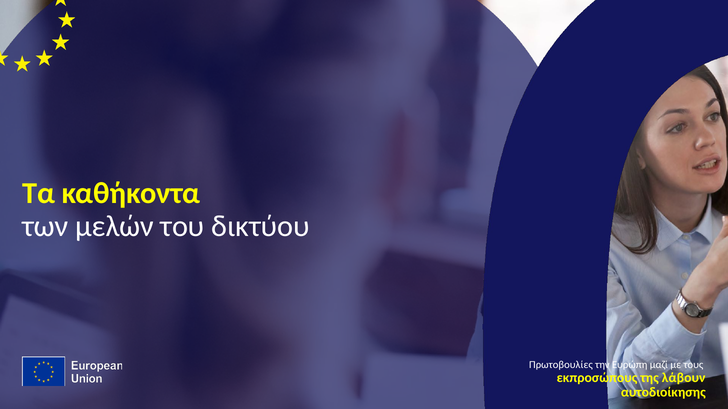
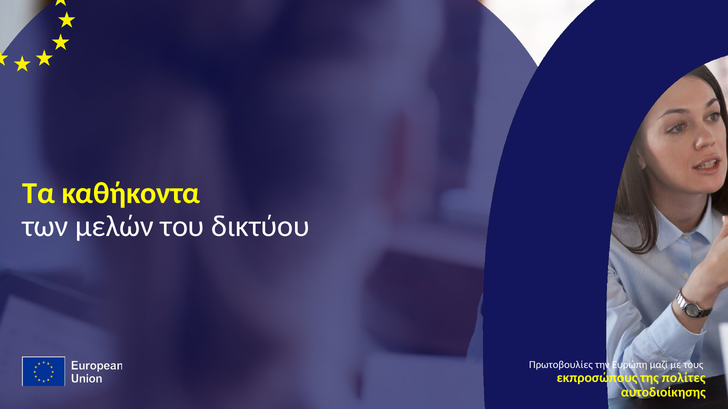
λάβουν: λάβουν -> πολίτες
